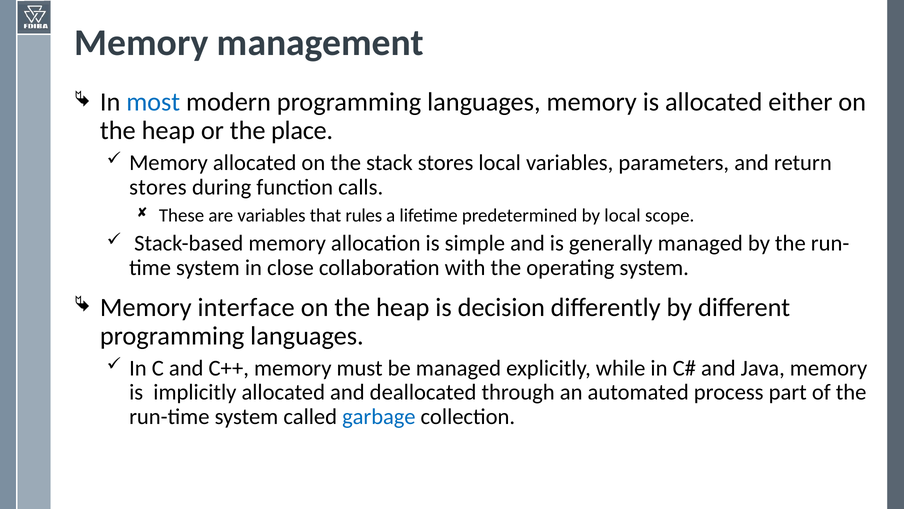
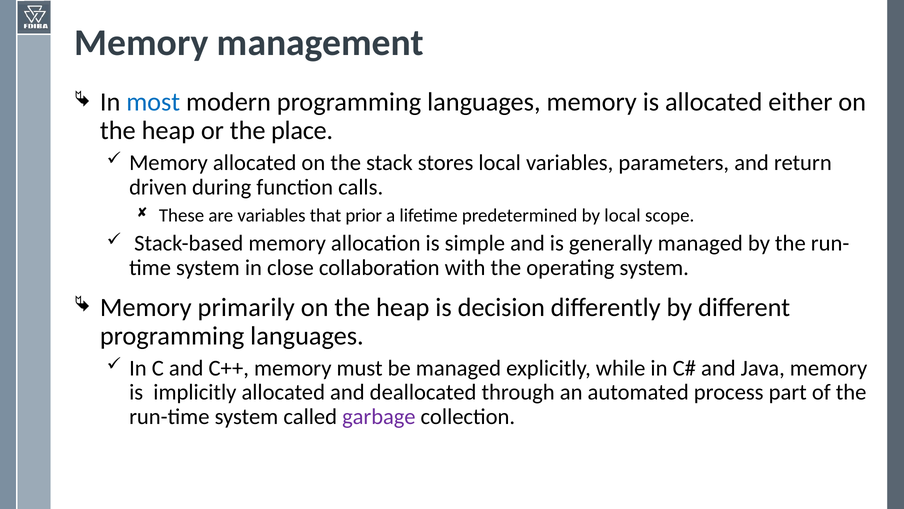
stores at (158, 187): stores -> driven
rules: rules -> prior
interface: interface -> primarily
garbage colour: blue -> purple
